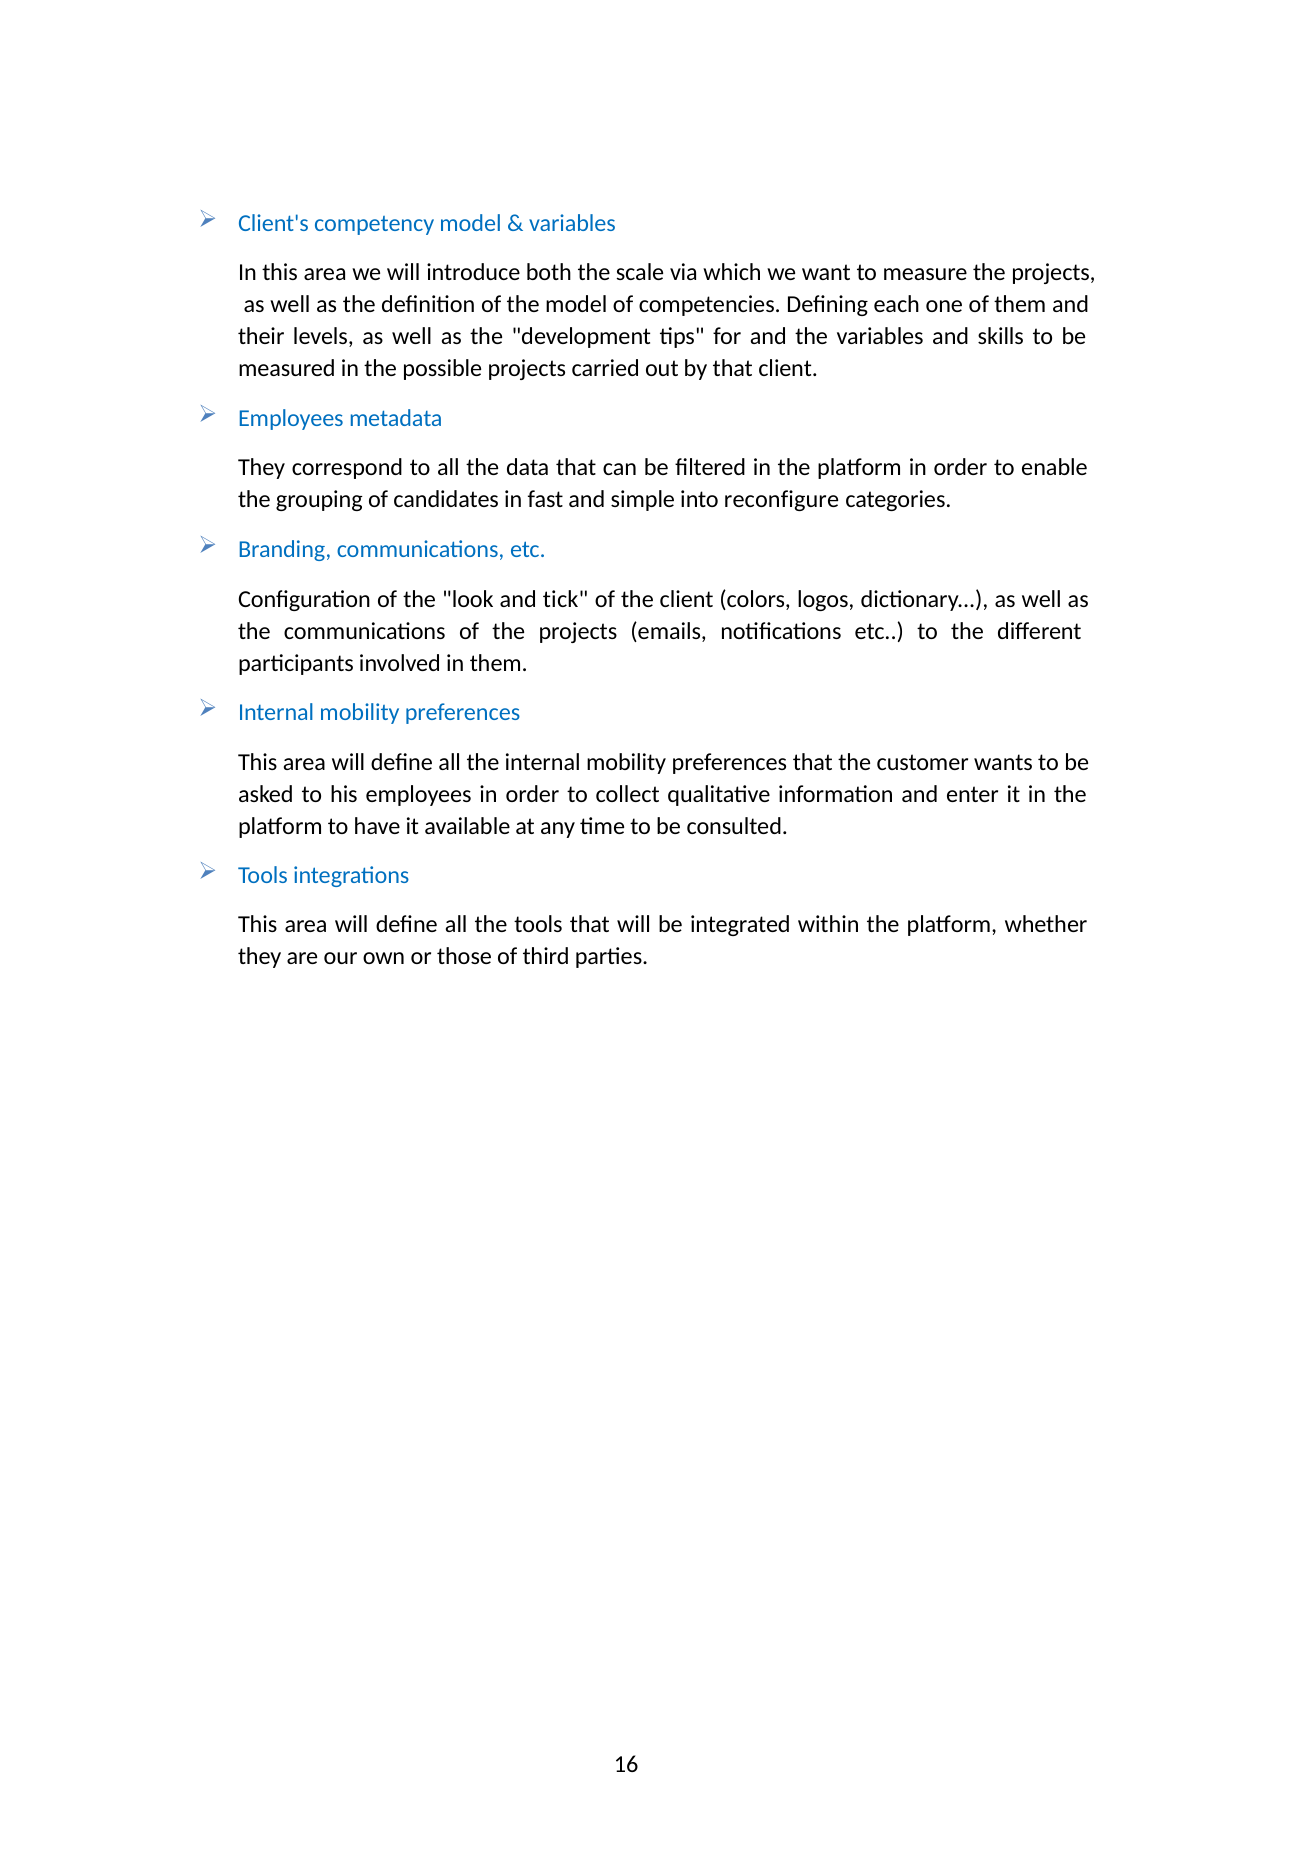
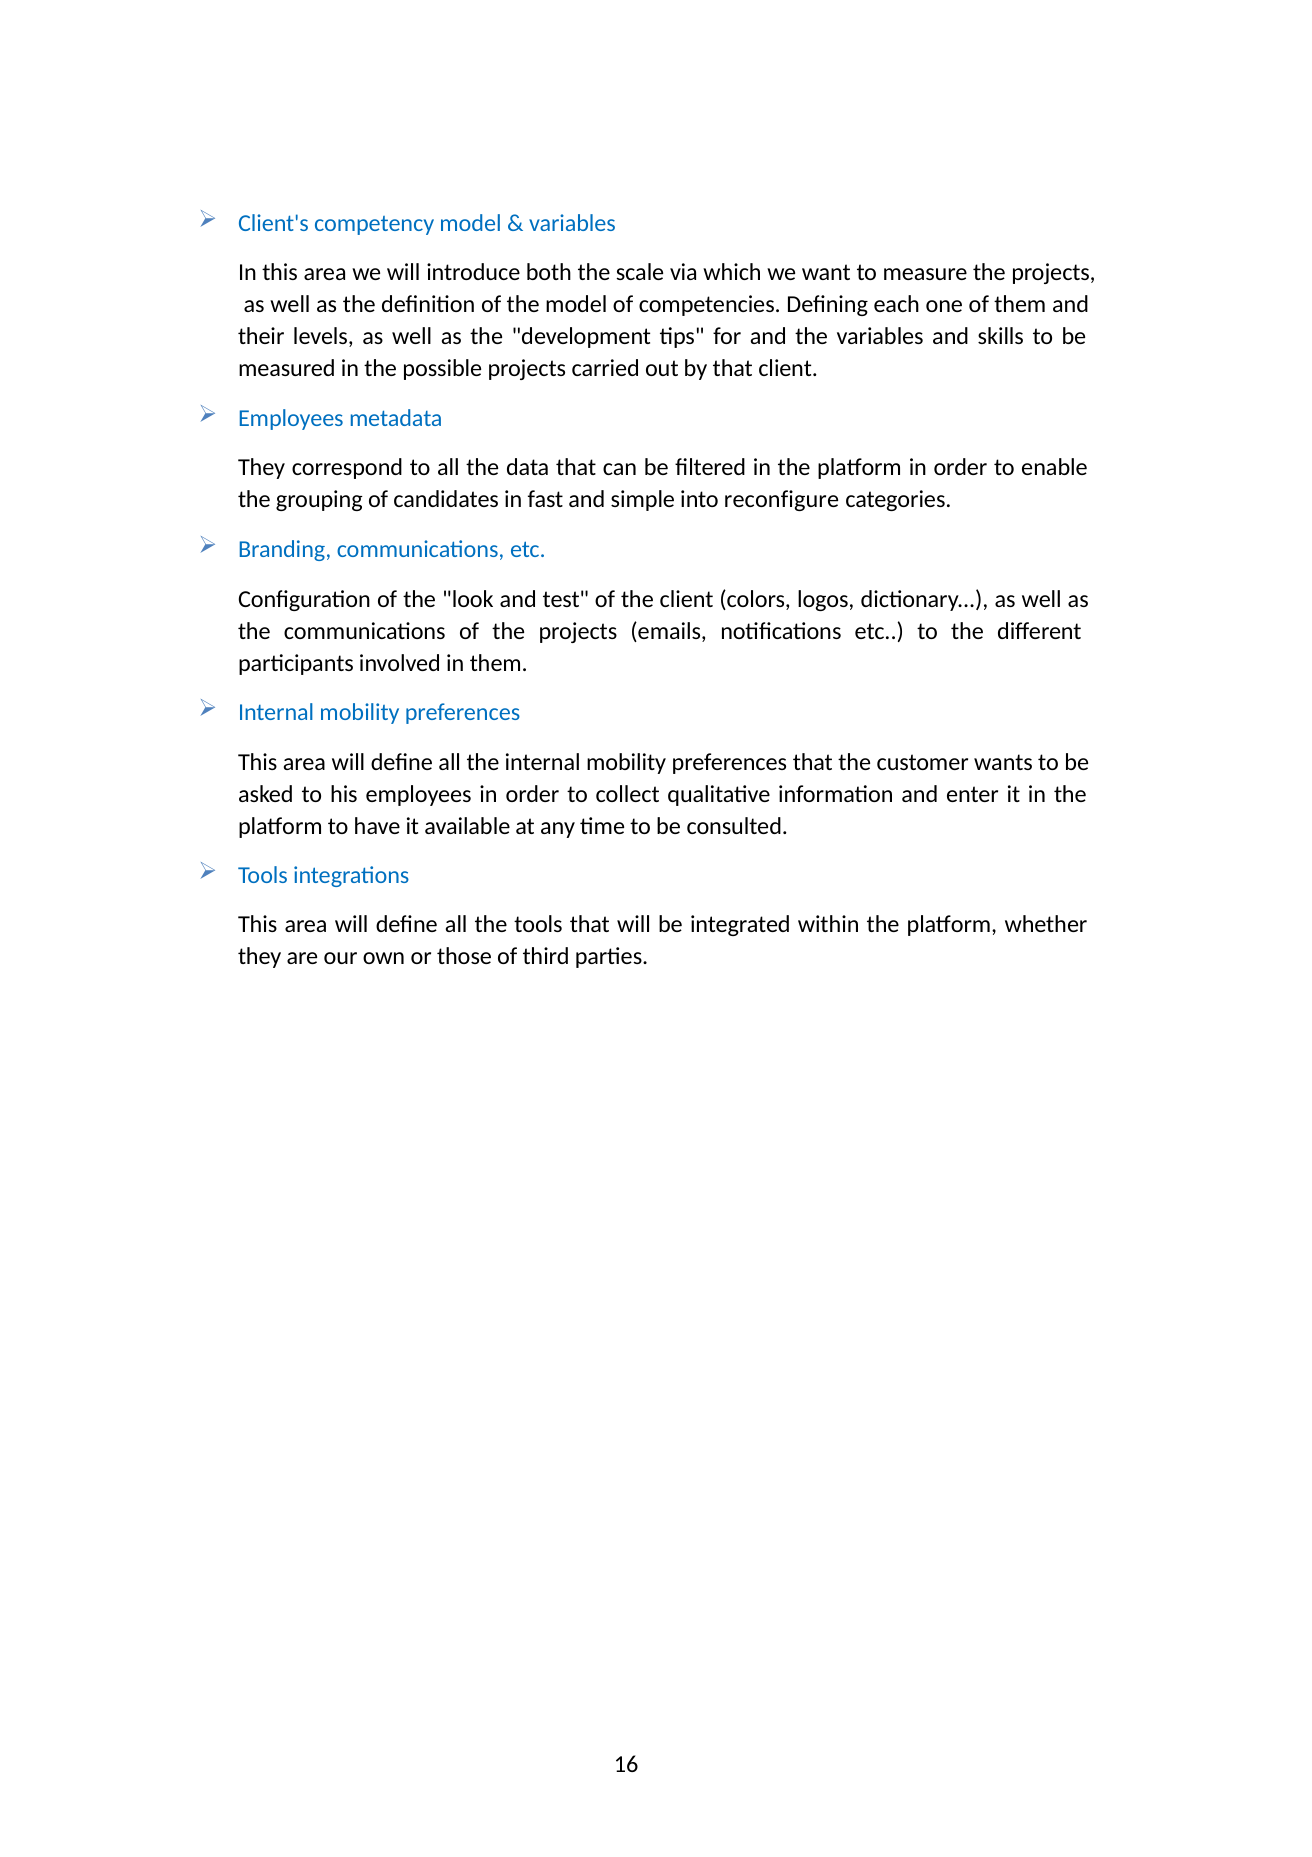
tick: tick -> test
